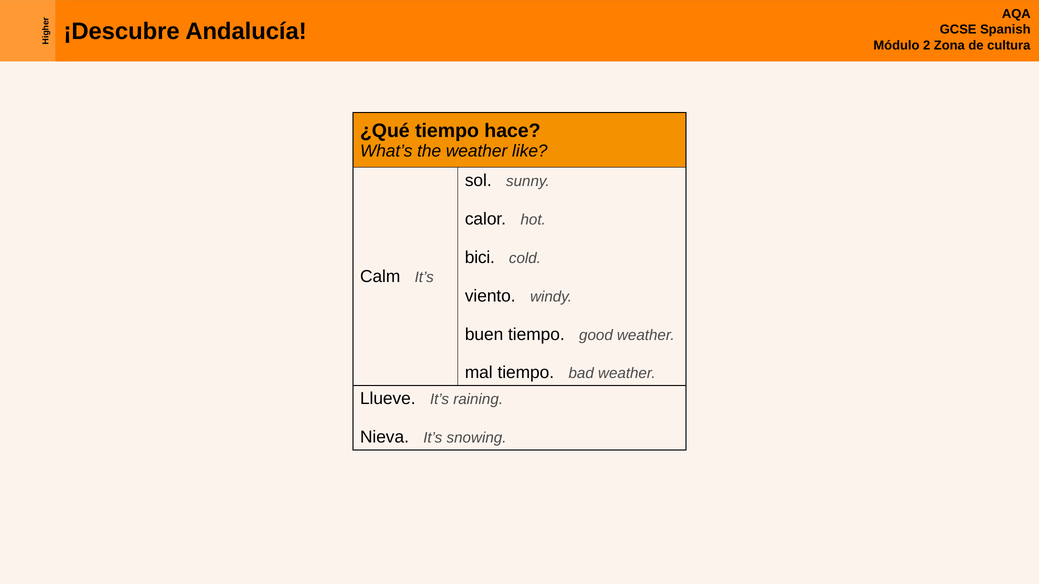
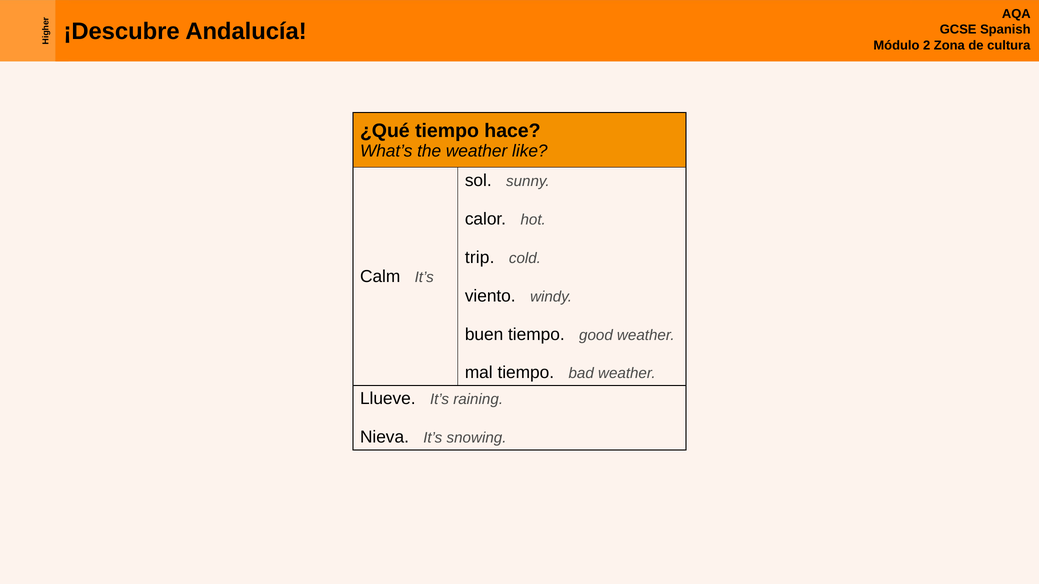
bici: bici -> trip
